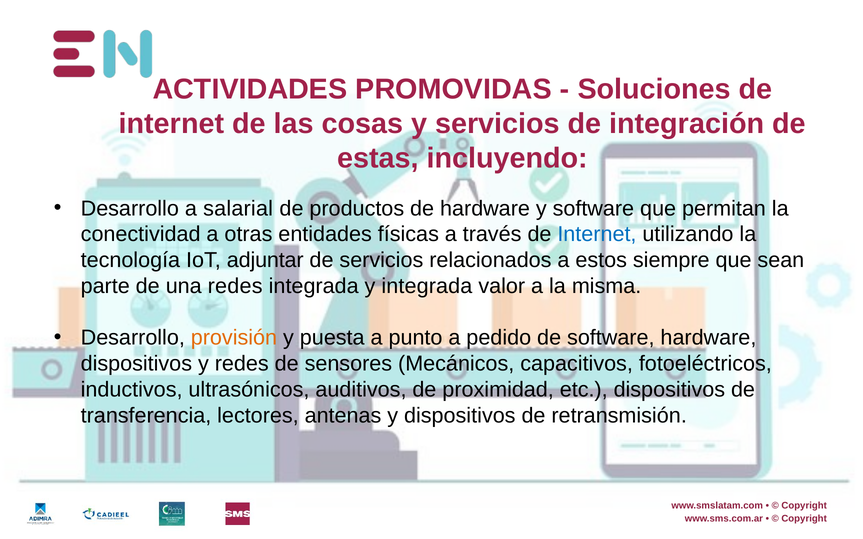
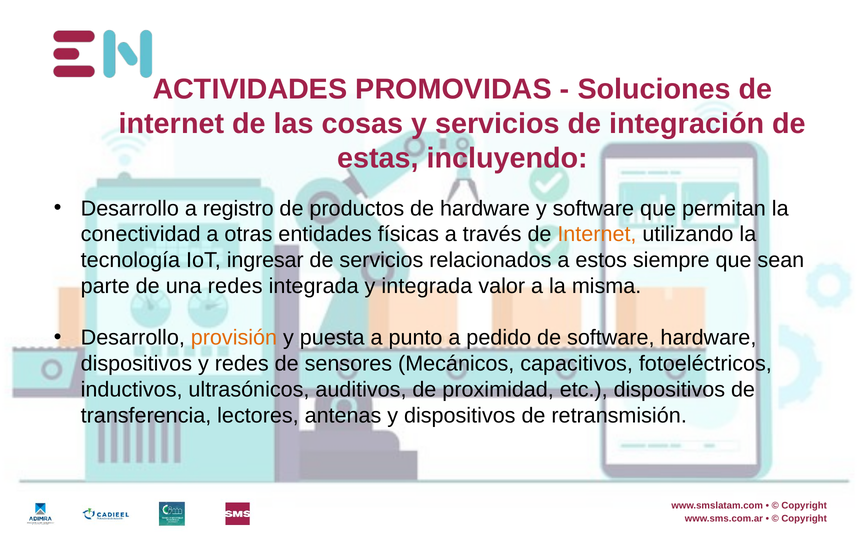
salarial: salarial -> registro
Internet at (597, 235) colour: blue -> orange
adjuntar: adjuntar -> ingresar
